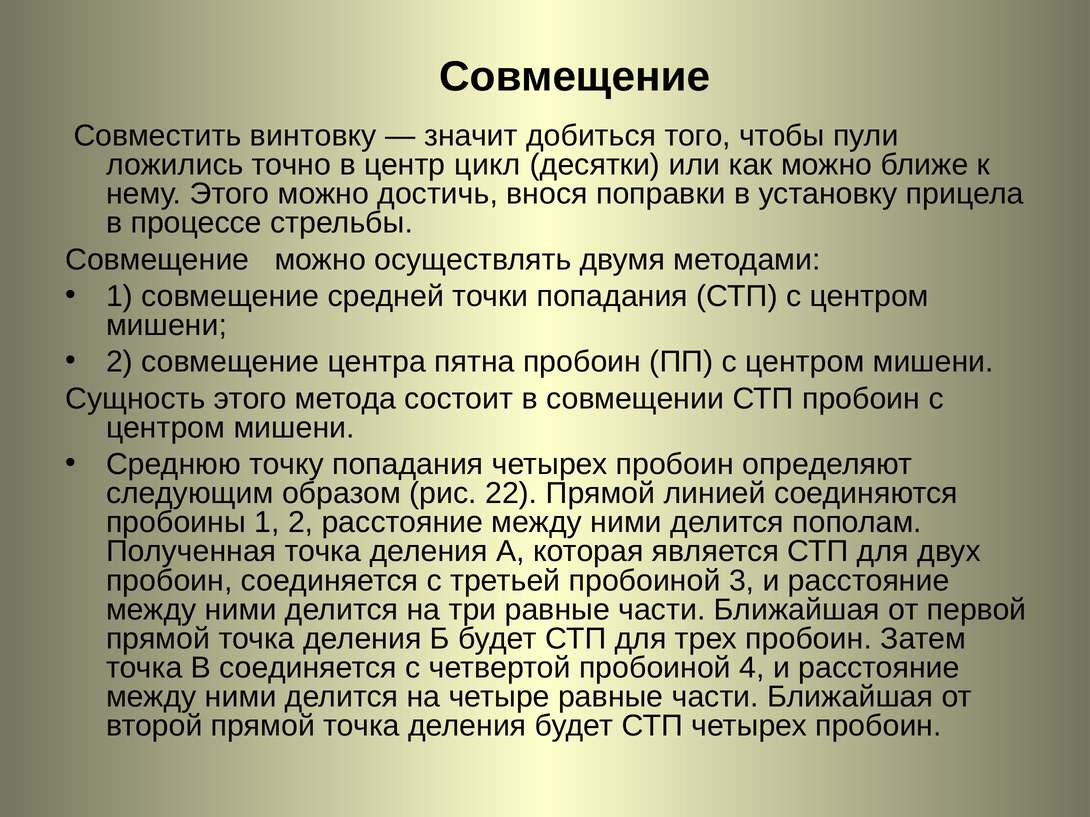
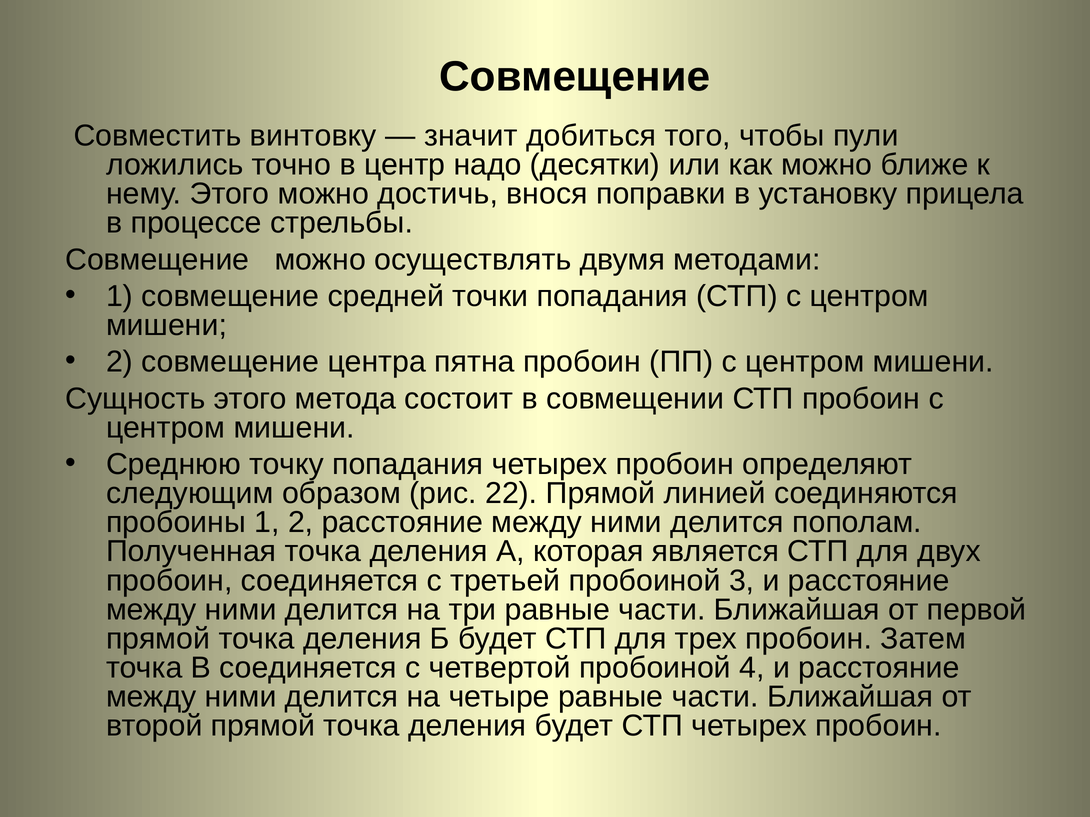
цикл: цикл -> надо
